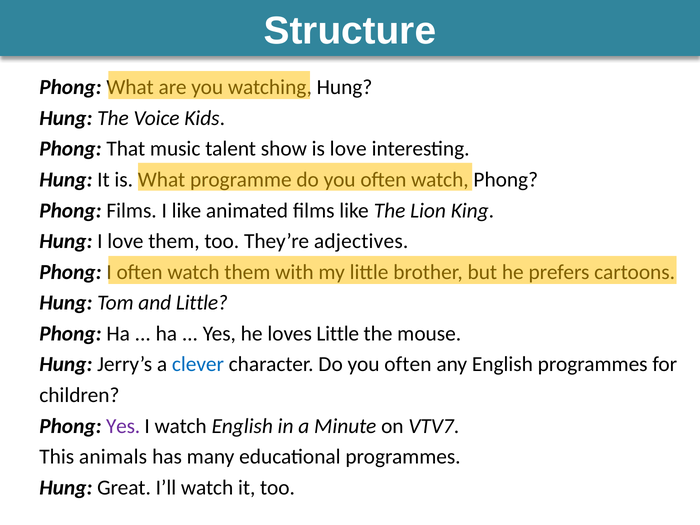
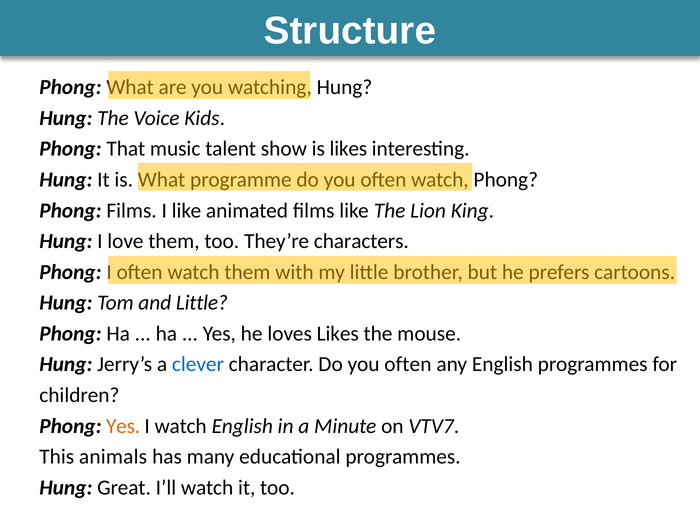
is love: love -> likes
adjectives: adjectives -> characters
loves Little: Little -> Likes
Yes at (123, 426) colour: purple -> orange
